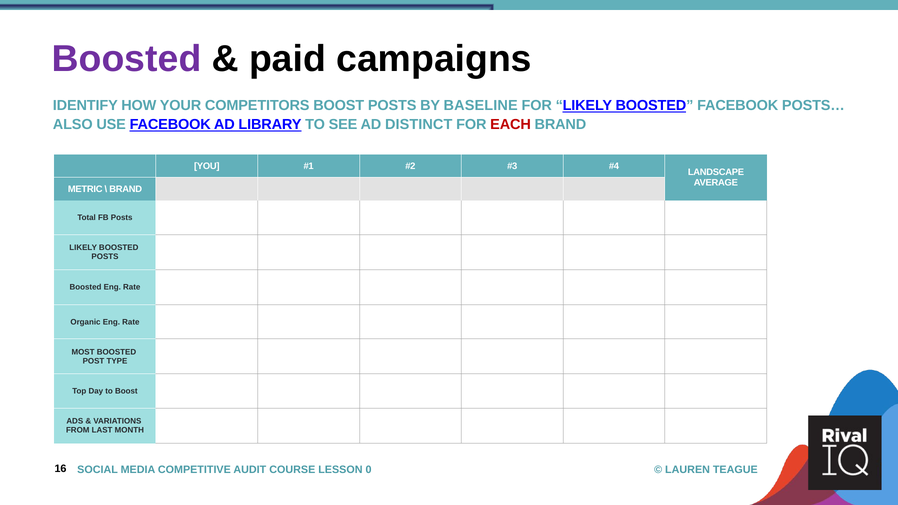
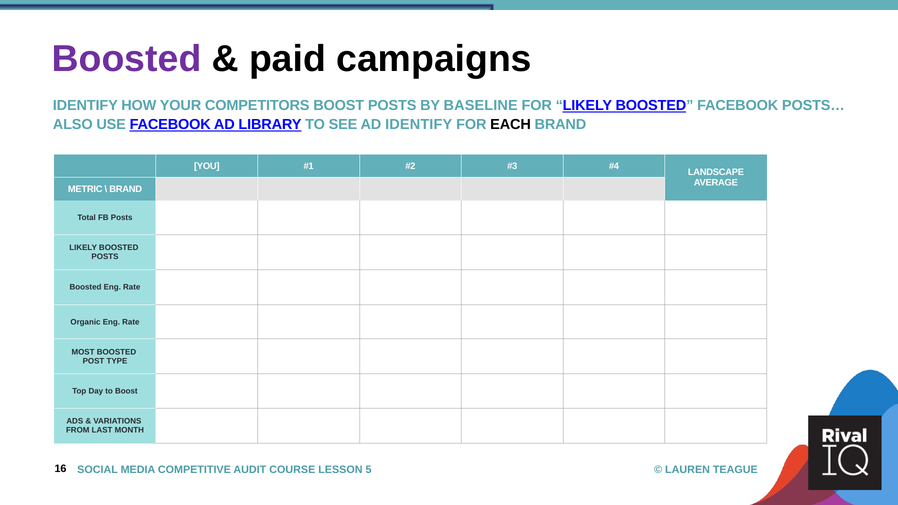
AD DISTINCT: DISTINCT -> IDENTIFY
EACH colour: red -> black
0: 0 -> 5
